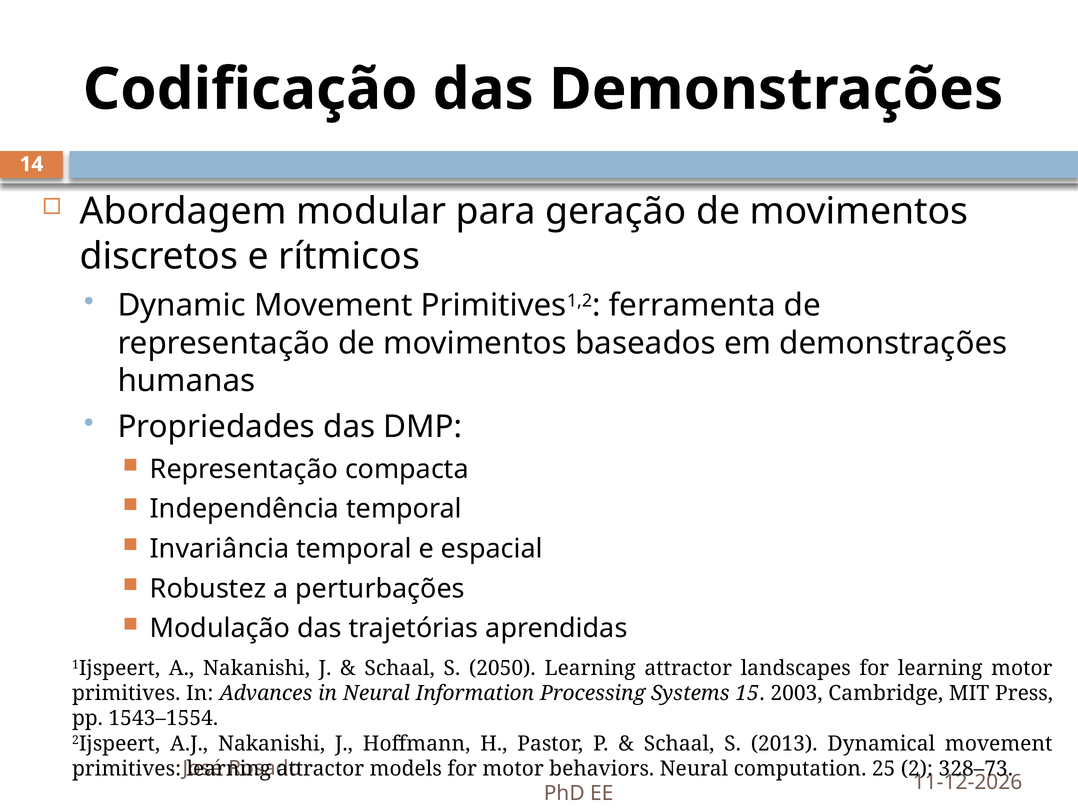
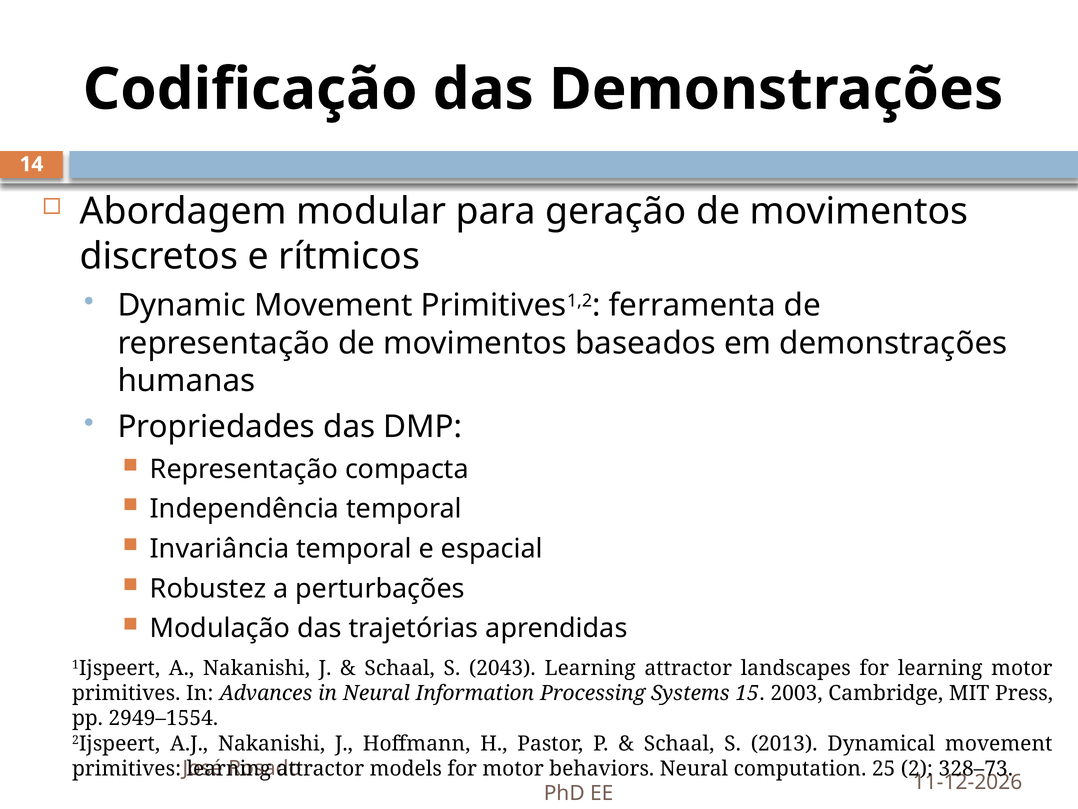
2050: 2050 -> 2043
1543–1554: 1543–1554 -> 2949–1554
